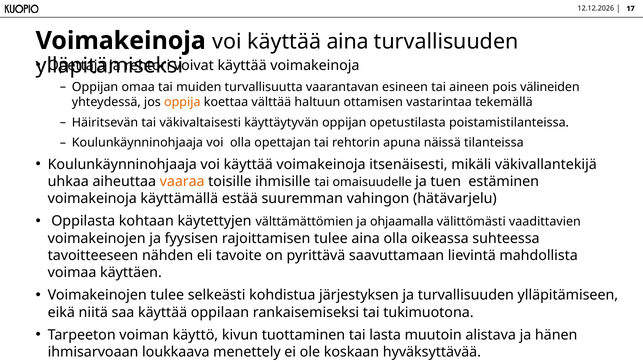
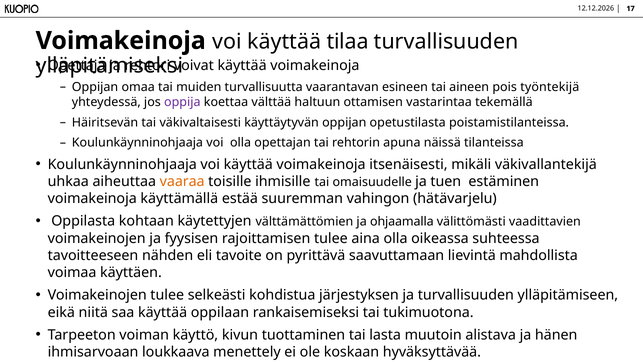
käyttää aina: aina -> tilaa
välineiden: välineiden -> työntekijä
oppija colour: orange -> purple
